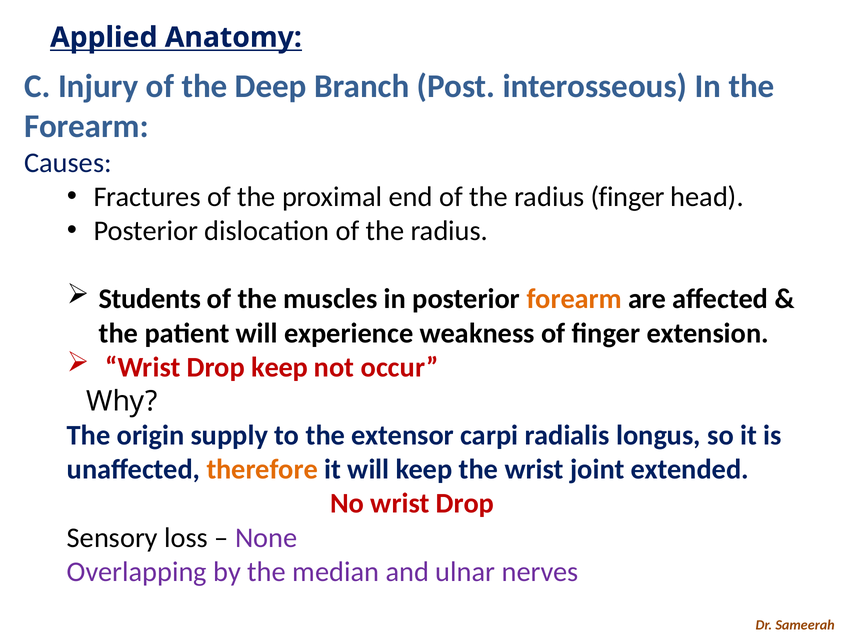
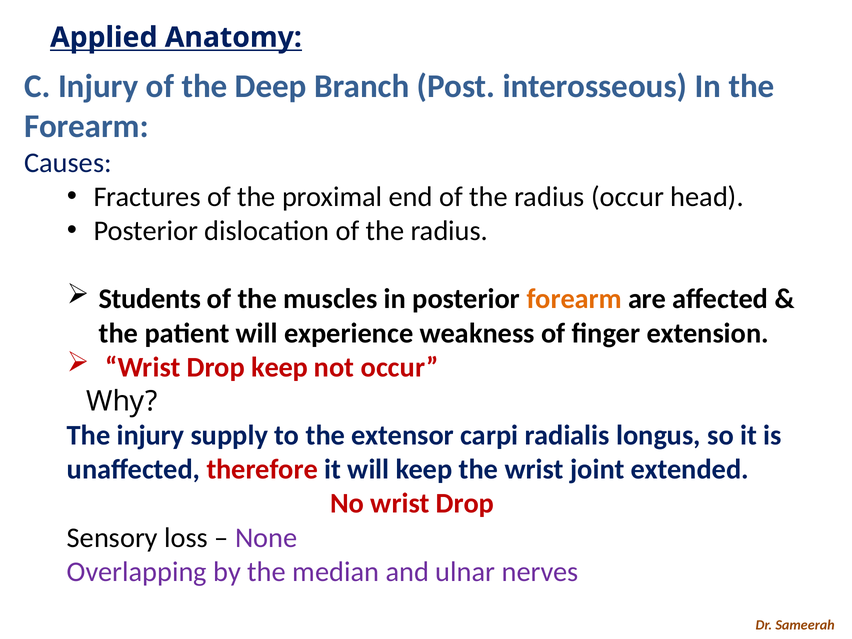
radius finger: finger -> occur
The origin: origin -> injury
therefore colour: orange -> red
